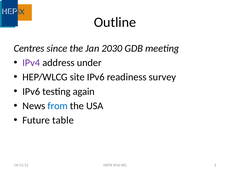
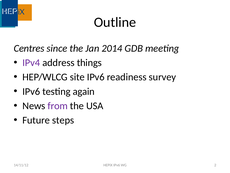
2030: 2030 -> 2014
under: under -> things
from colour: blue -> purple
table: table -> steps
